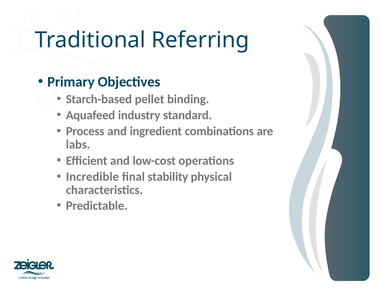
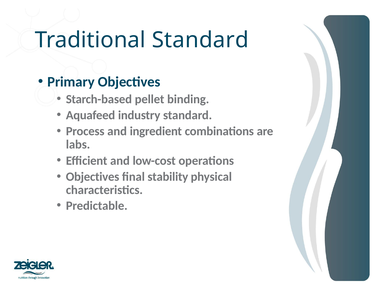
Traditional Referring: Referring -> Standard
Incredible at (92, 176): Incredible -> Objectives
